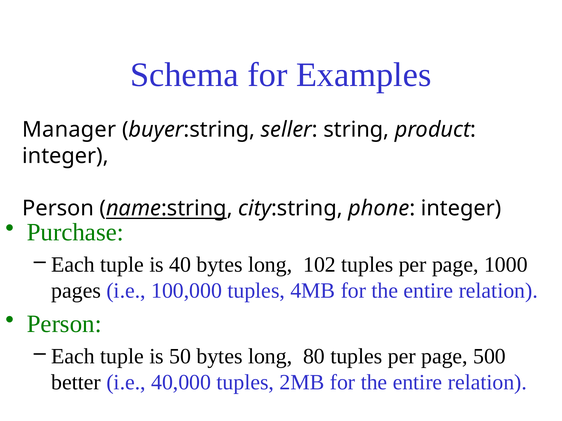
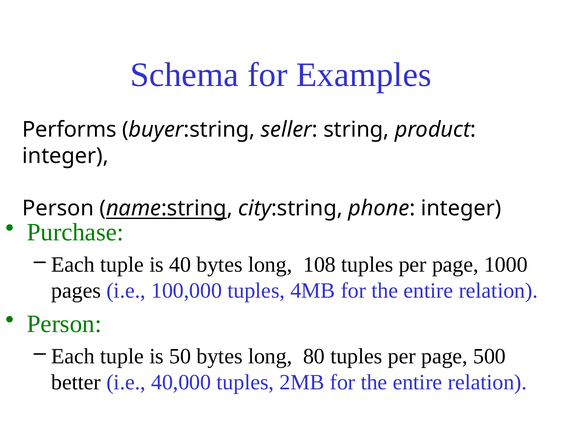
Manager: Manager -> Performs
102: 102 -> 108
